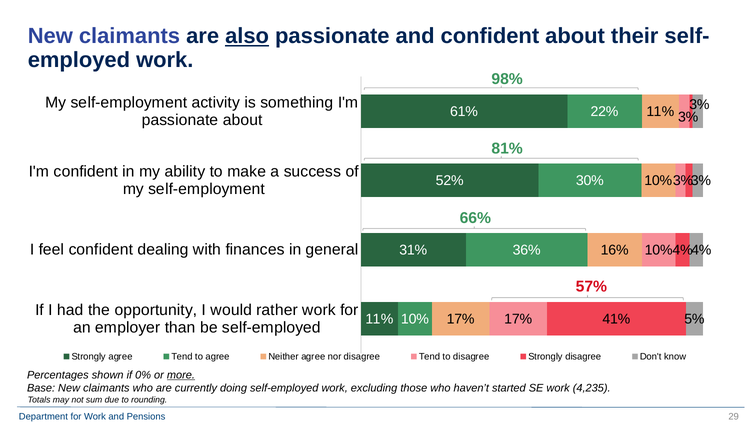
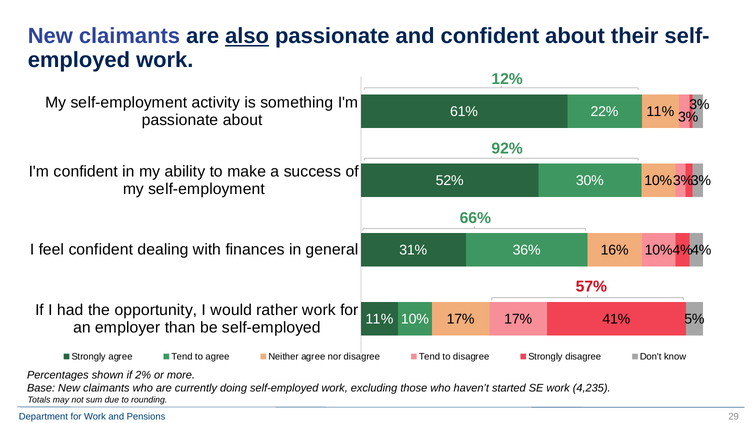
98%: 98% -> 12%
81%: 81% -> 92%
0%: 0% -> 2%
more underline: present -> none
